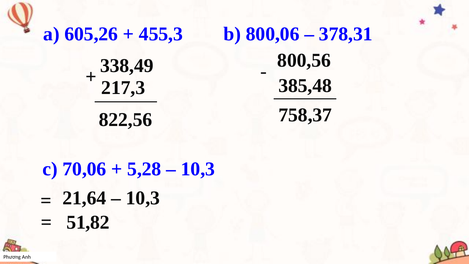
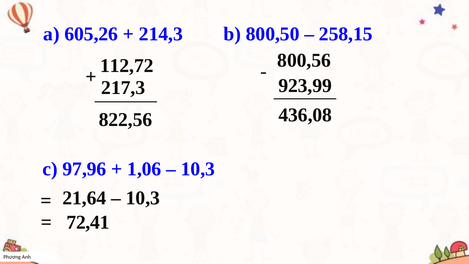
455,3: 455,3 -> 214,3
800,06: 800,06 -> 800,50
378,31: 378,31 -> 258,15
338,49: 338,49 -> 112,72
385,48: 385,48 -> 923,99
758,37: 758,37 -> 436,08
70,06: 70,06 -> 97,96
5,28: 5,28 -> 1,06
51,82: 51,82 -> 72,41
